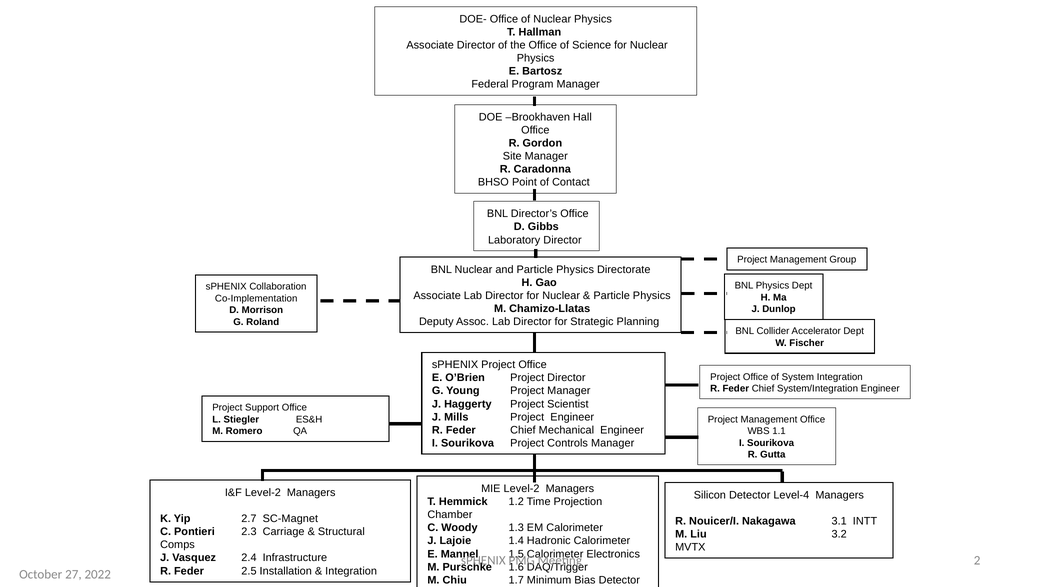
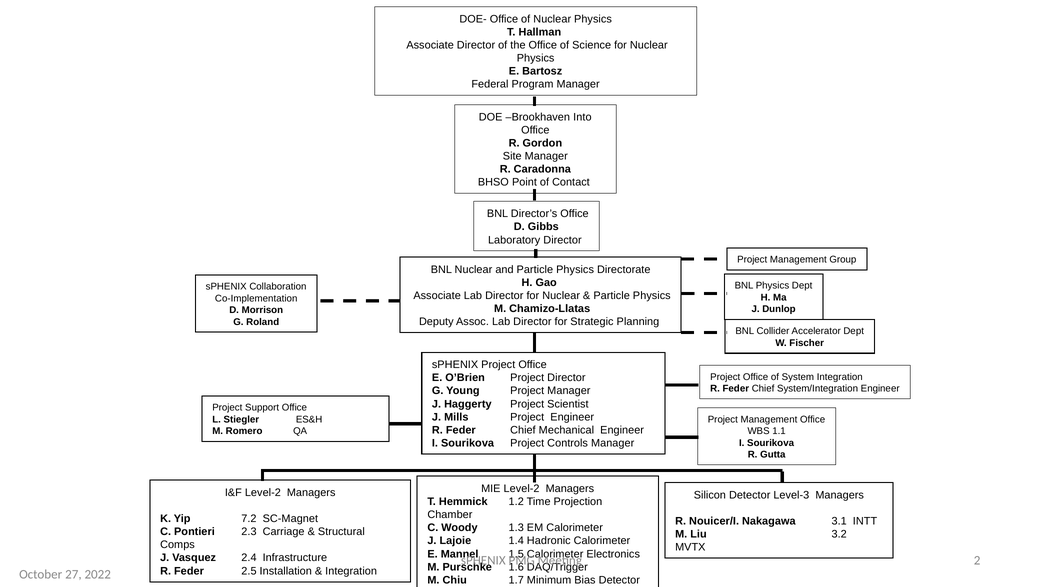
Hall: Hall -> Into
Level-4: Level-4 -> Level-3
2.7: 2.7 -> 7.2
